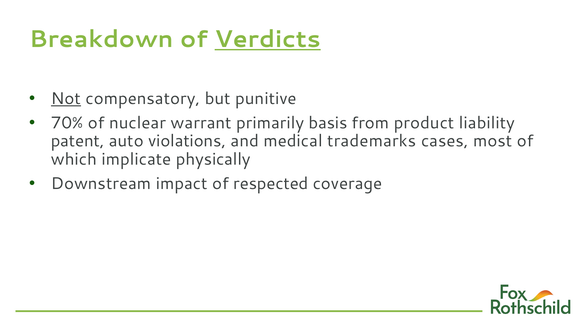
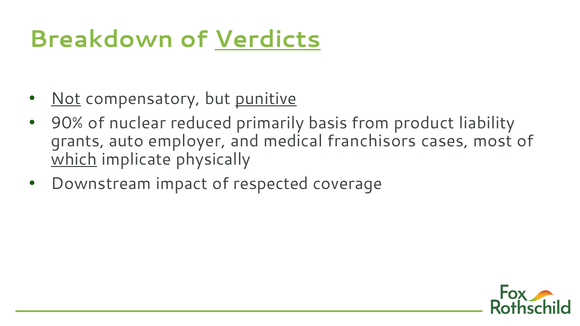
punitive underline: none -> present
70%: 70% -> 90%
warrant: warrant -> reduced
patent: patent -> grants
violations: violations -> employer
trademarks: trademarks -> franchisors
which underline: none -> present
